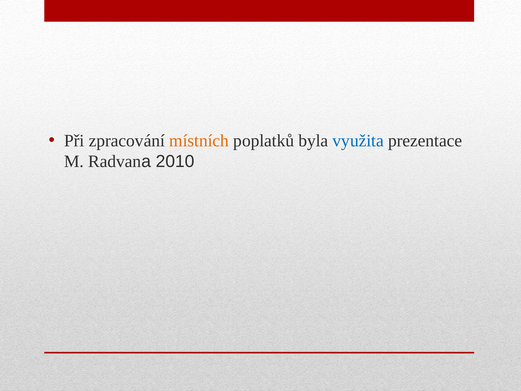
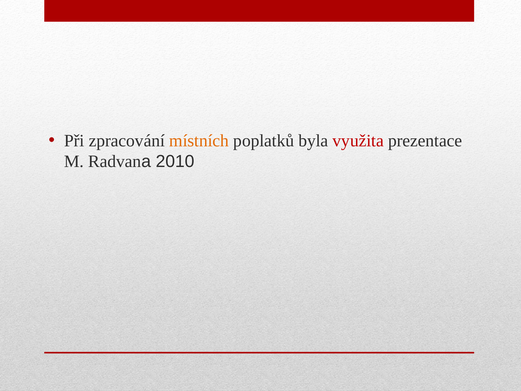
využita colour: blue -> red
